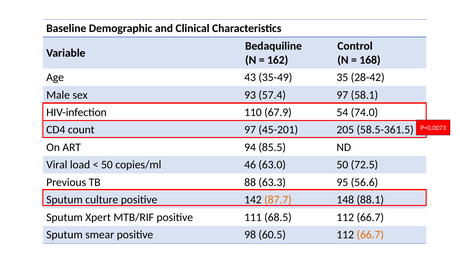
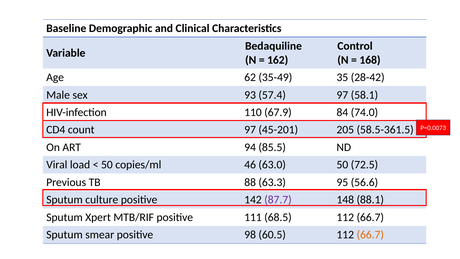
43: 43 -> 62
54: 54 -> 84
87.7 colour: orange -> purple
